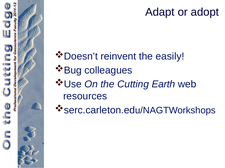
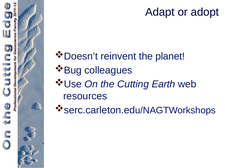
easily: easily -> planet
